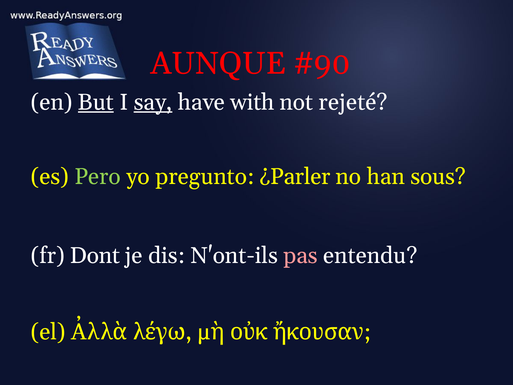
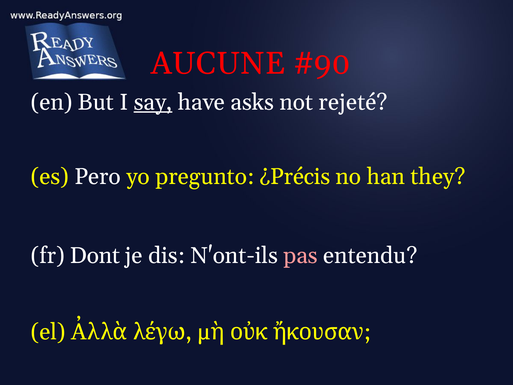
AUNQUE: AUNQUE -> AUCUNE
But underline: present -> none
with: with -> asks
Pero colour: light green -> white
¿Parler: ¿Parler -> ¿Précis
sous: sous -> they
